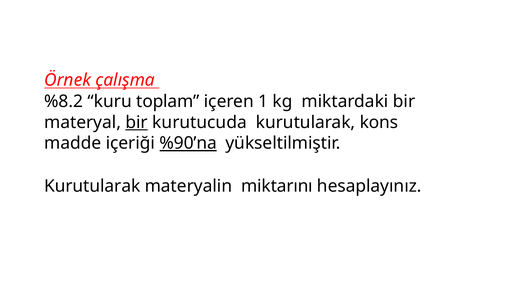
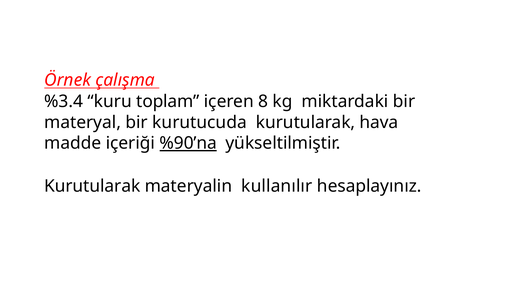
%8.2: %8.2 -> %3.4
1: 1 -> 8
bir at (137, 122) underline: present -> none
kons: kons -> hava
miktarını: miktarını -> kullanılır
